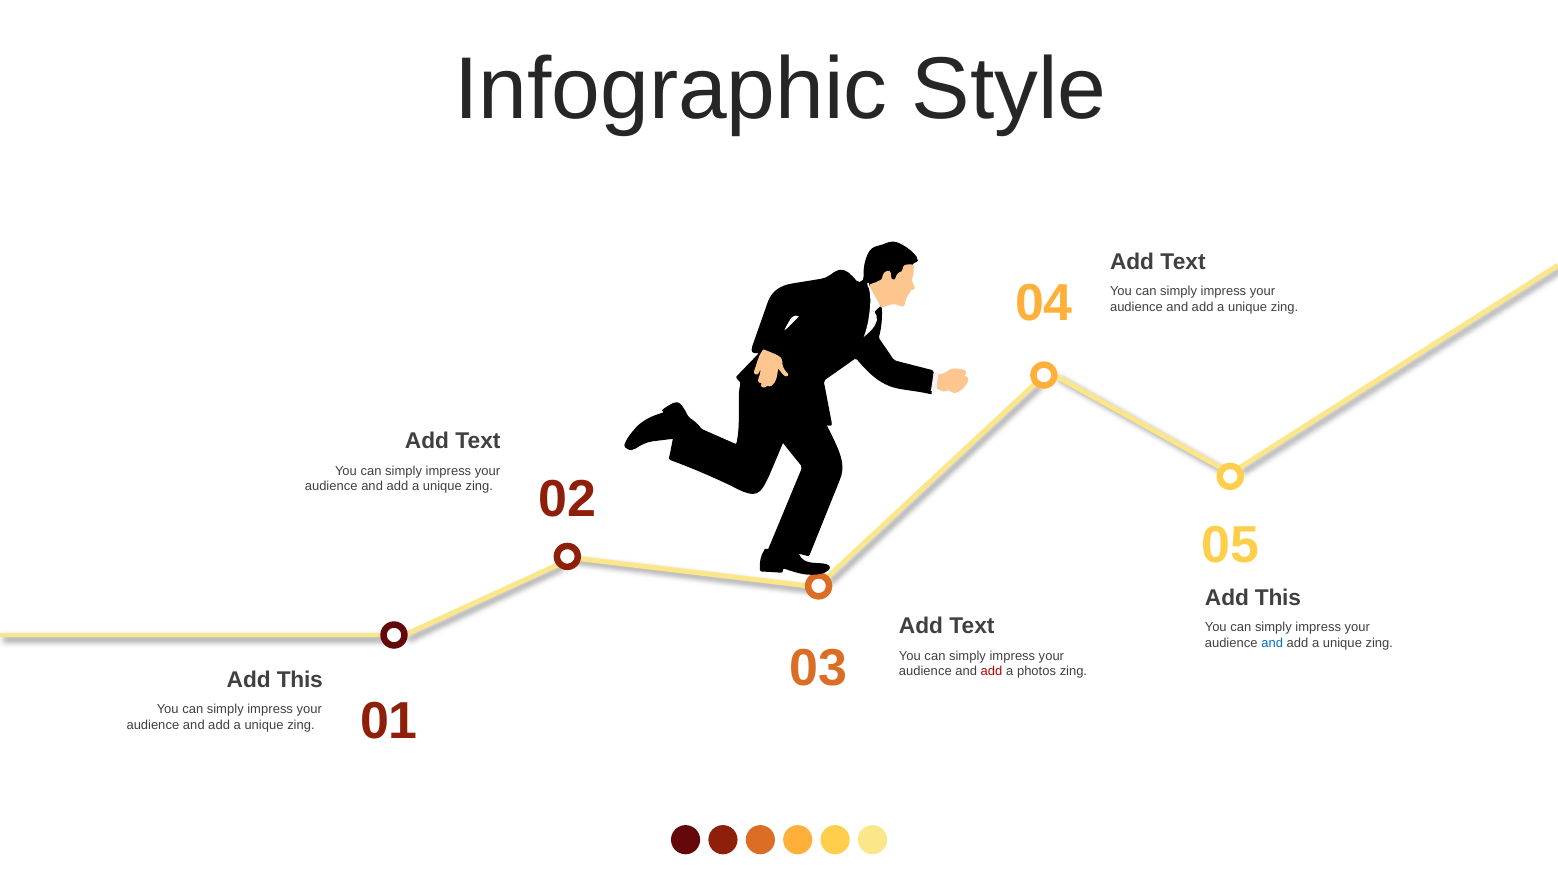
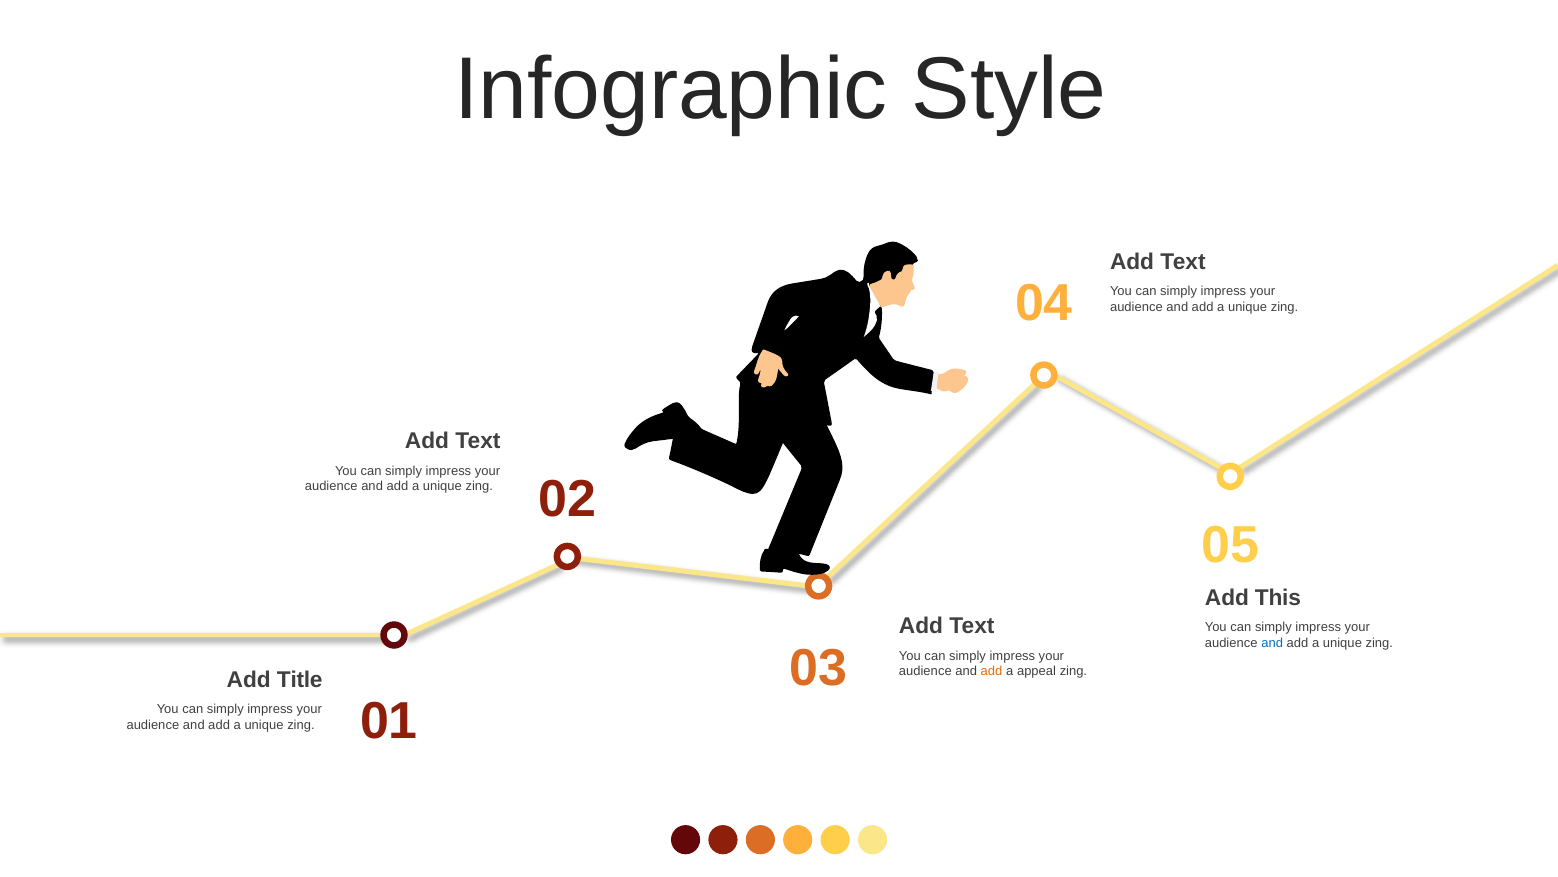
add at (992, 671) colour: red -> orange
photos: photos -> appeal
This at (300, 679): This -> Title
